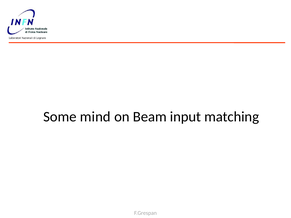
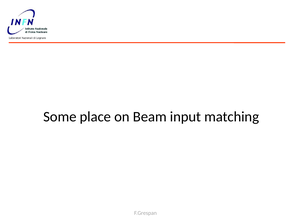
mind: mind -> place
